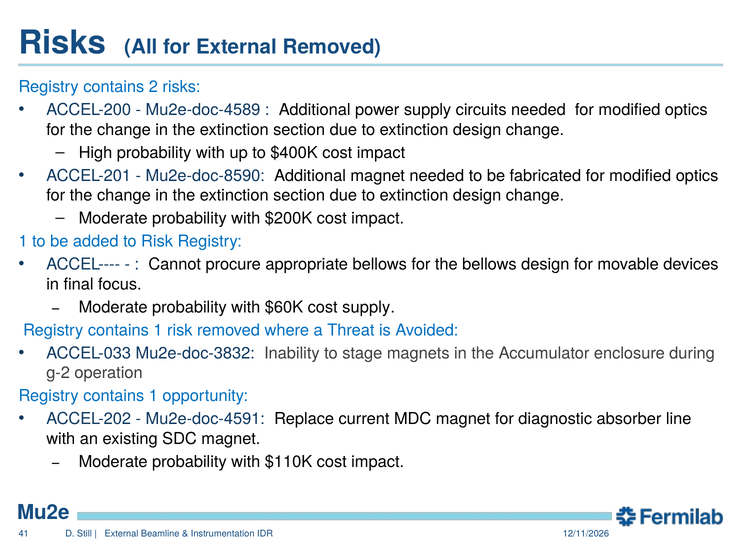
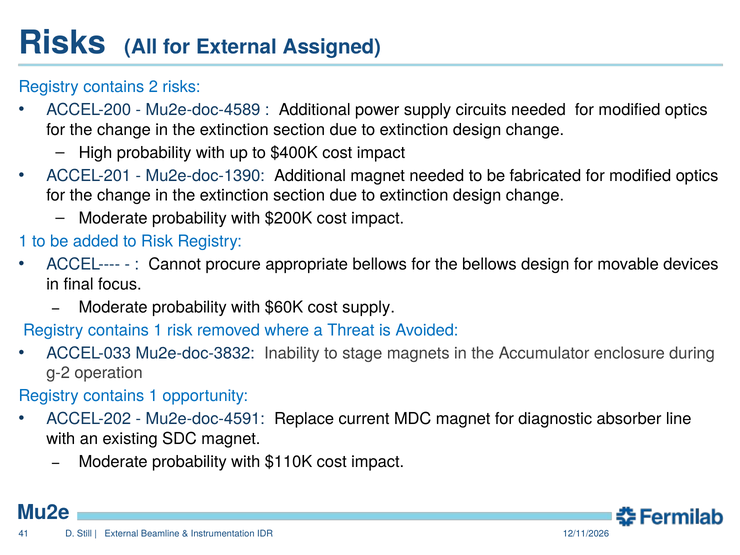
External Removed: Removed -> Assigned
Mu2e-doc-8590: Mu2e-doc-8590 -> Mu2e-doc-1390
